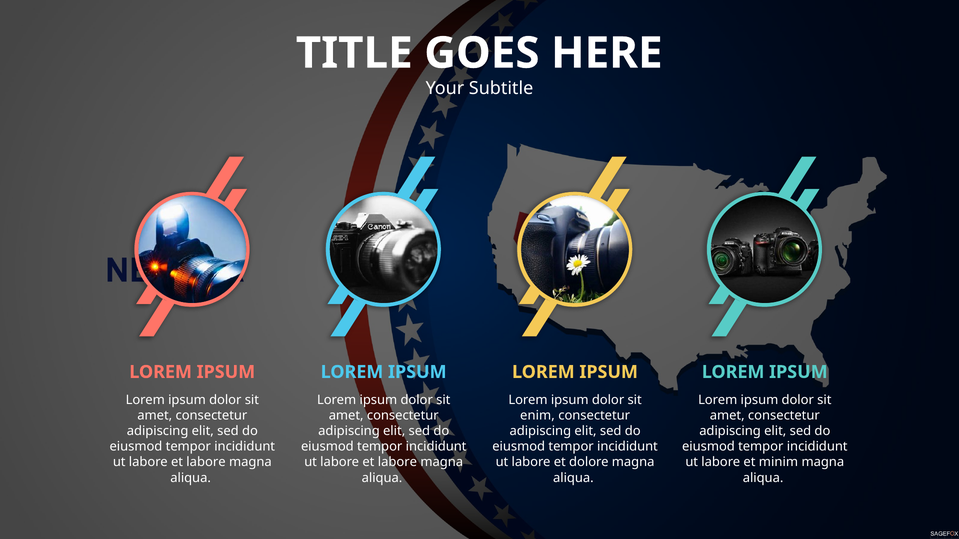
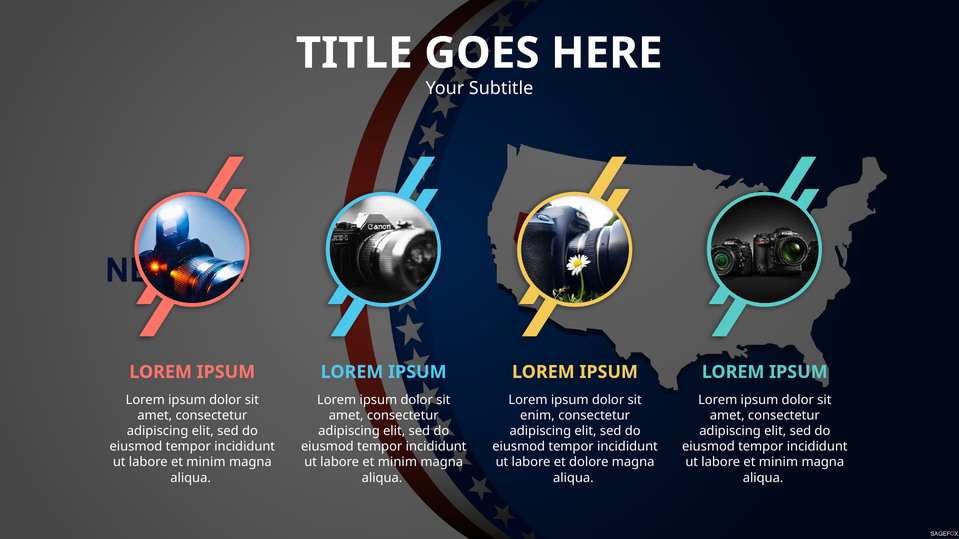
labore at (206, 463): labore -> minim
labore at (397, 463): labore -> minim
